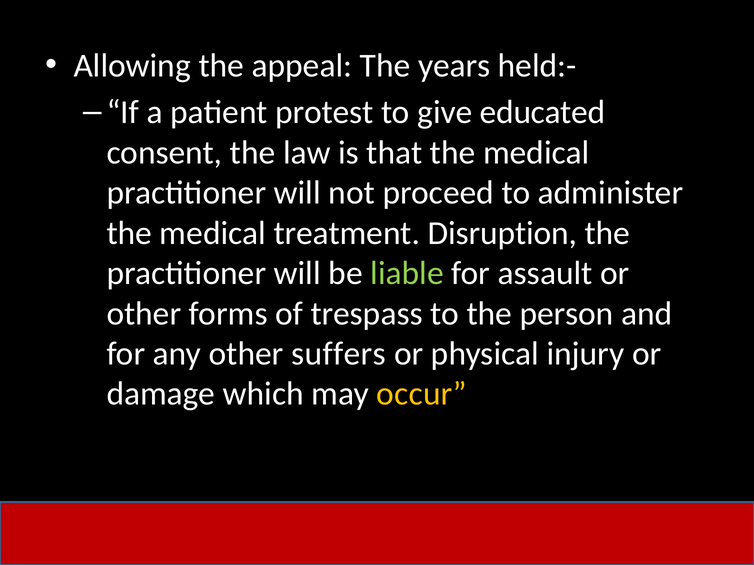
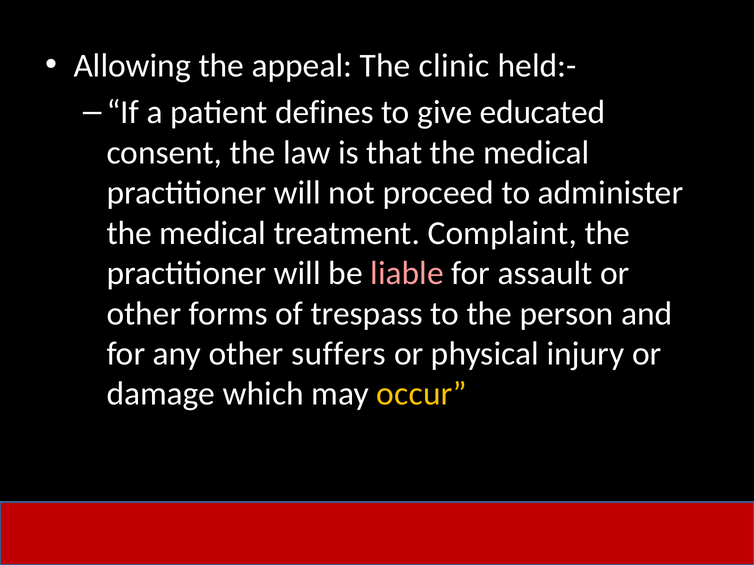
years: years -> clinic
protest: protest -> defines
Disruption: Disruption -> Complaint
liable colour: light green -> pink
